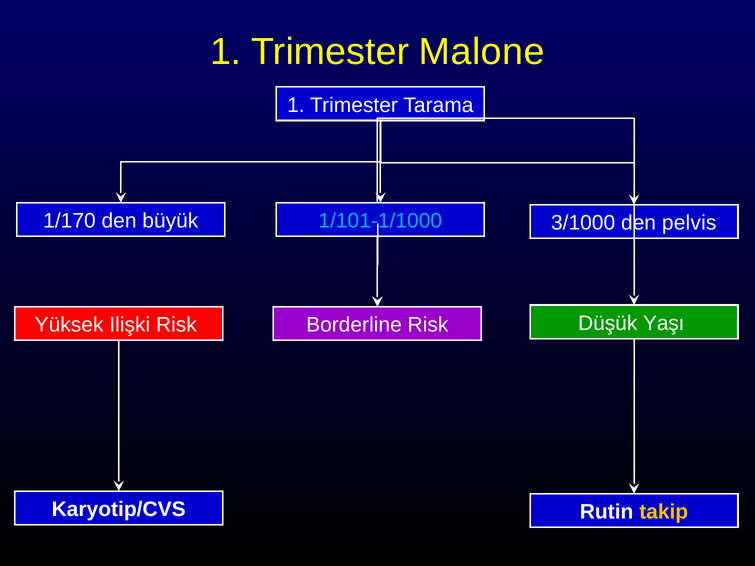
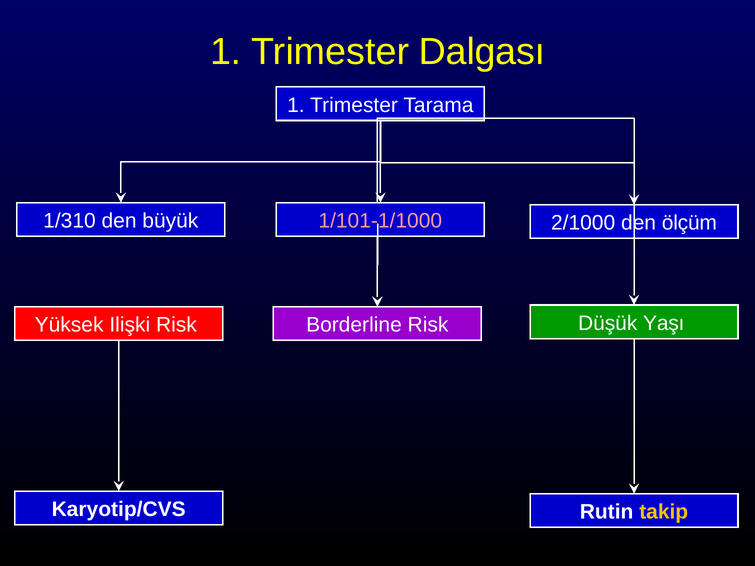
Malone: Malone -> Dalgası
1/170: 1/170 -> 1/310
1/101-1/1000 colour: light blue -> pink
3/1000: 3/1000 -> 2/1000
pelvis: pelvis -> ölçüm
